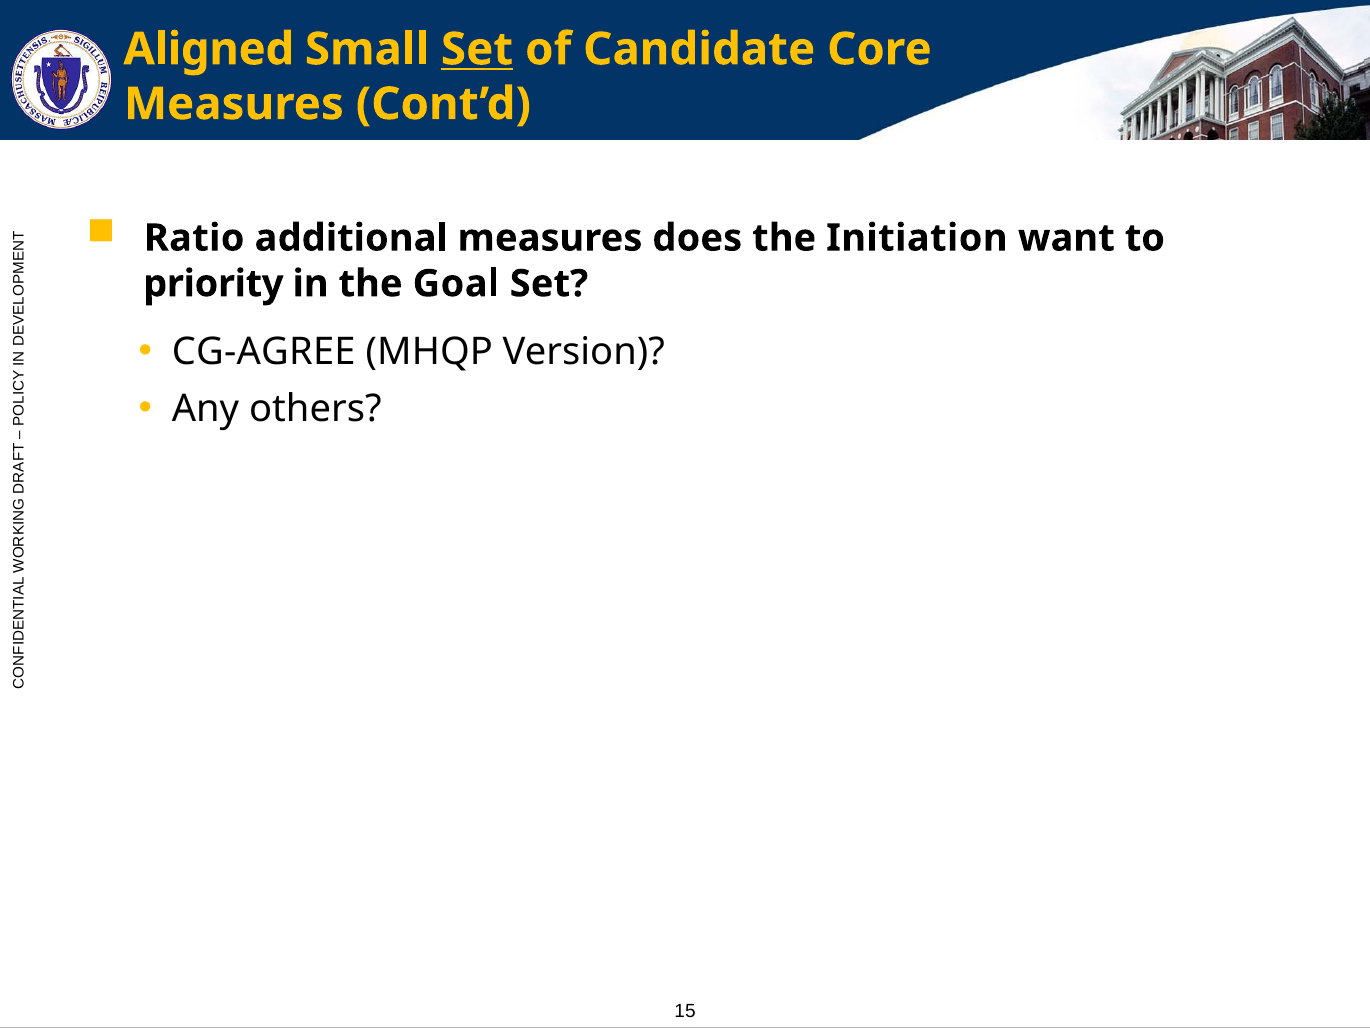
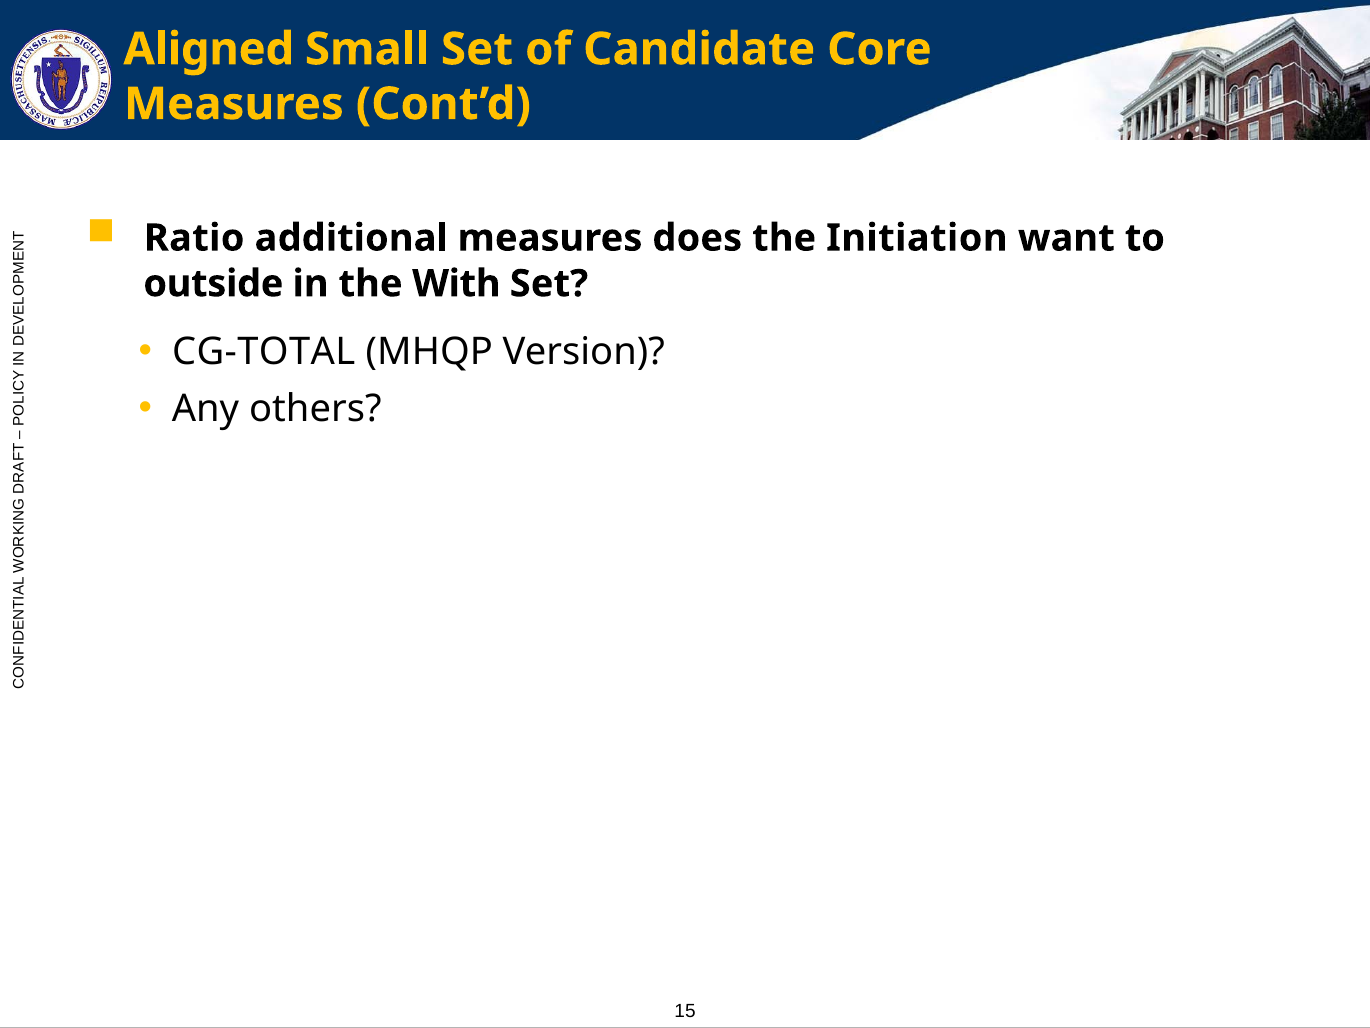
Set at (477, 49) underline: present -> none
priority: priority -> outside
Goal: Goal -> With
CG-AGREE: CG-AGREE -> CG-TOTAL
